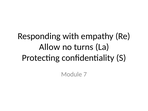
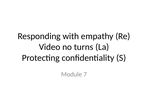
Allow: Allow -> Video
